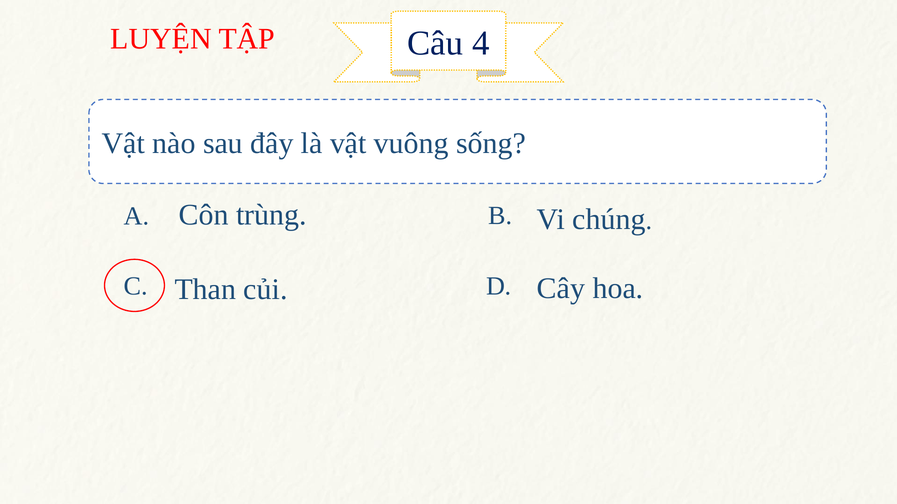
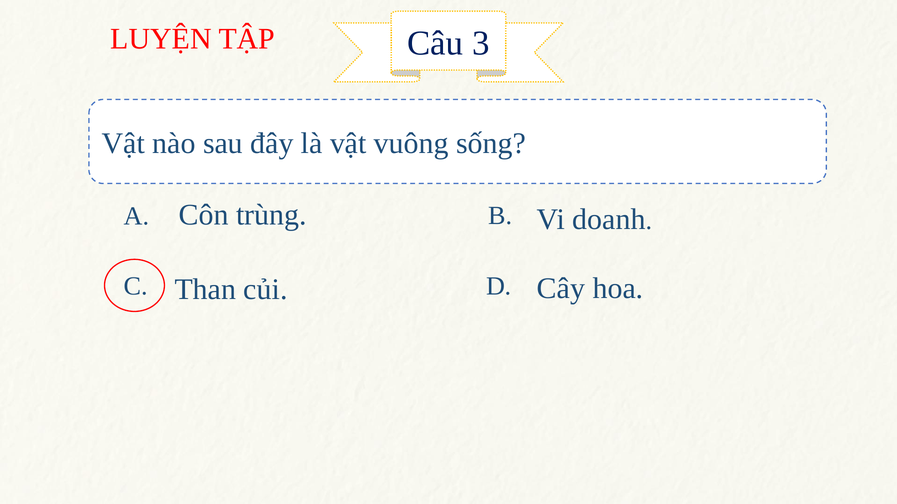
4: 4 -> 3
chúng: chúng -> doanh
